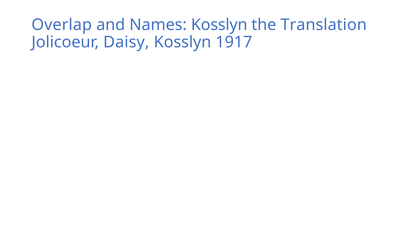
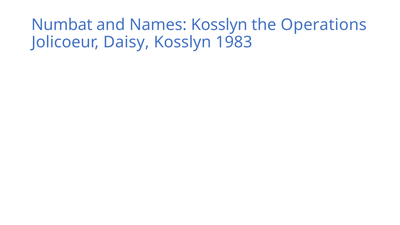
Overlap: Overlap -> Numbat
Translation: Translation -> Operations
1917: 1917 -> 1983
